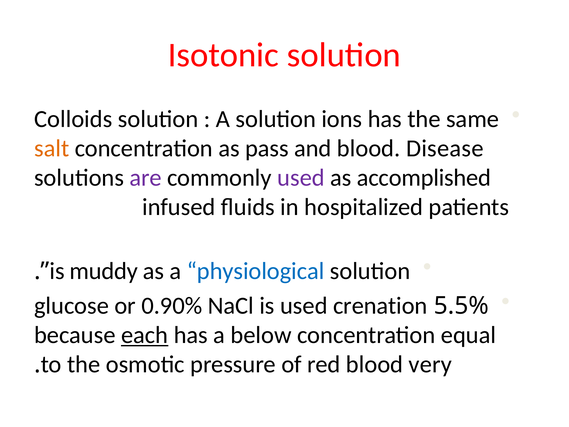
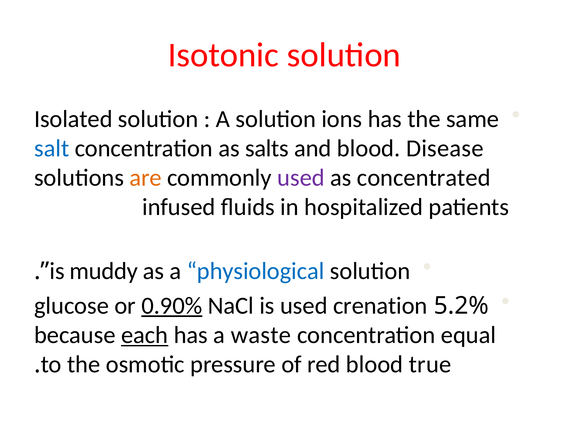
Colloids: Colloids -> Isolated
salt colour: orange -> blue
pass: pass -> salts
are colour: purple -> orange
accomplished: accomplished -> concentrated
0.90% underline: none -> present
5.5%: 5.5% -> 5.2%
below: below -> waste
very: very -> true
